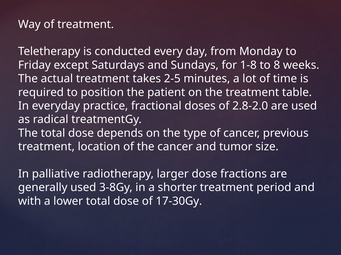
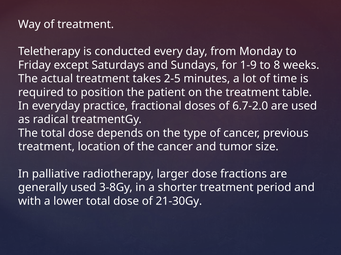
1-8: 1-8 -> 1-9
2.8-2.0: 2.8-2.0 -> 6.7-2.0
17-30Gy: 17-30Gy -> 21-30Gy
